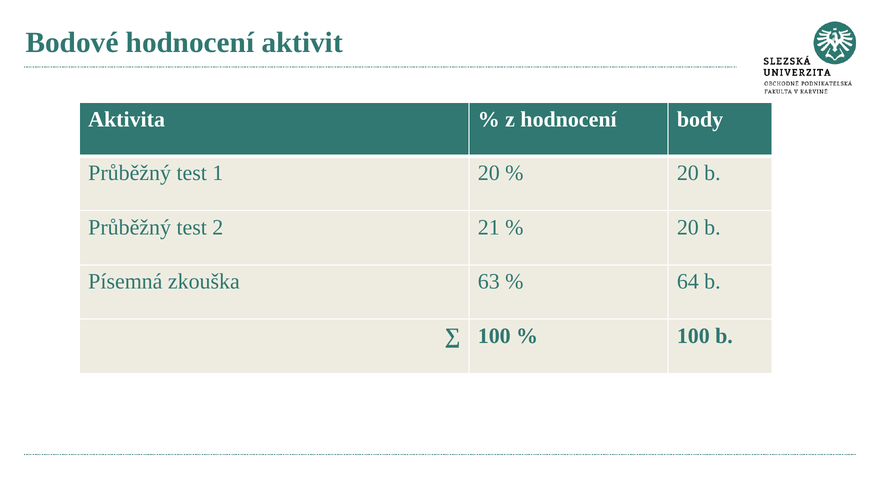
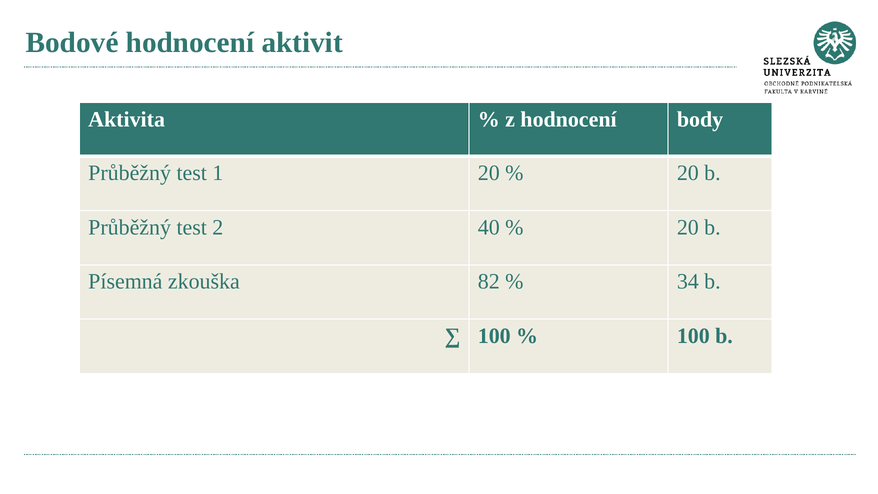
21: 21 -> 40
63: 63 -> 82
64: 64 -> 34
